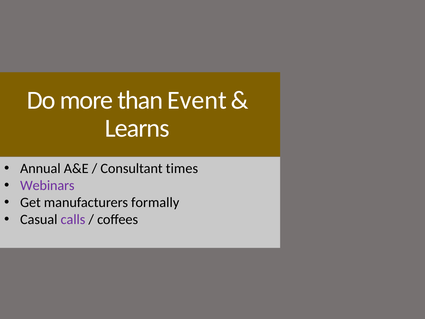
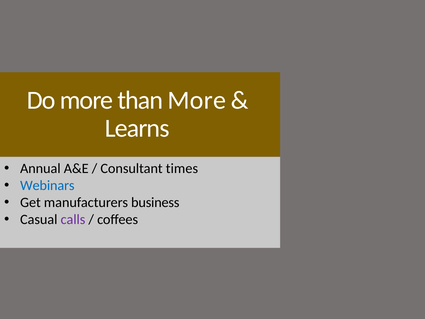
than Event: Event -> More
Webinars colour: purple -> blue
formally: formally -> business
